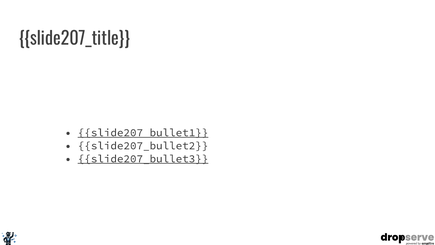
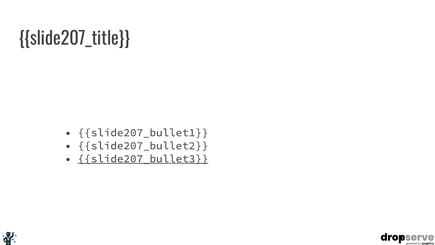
slide207_bullet1 underline: present -> none
